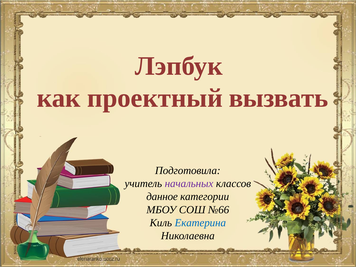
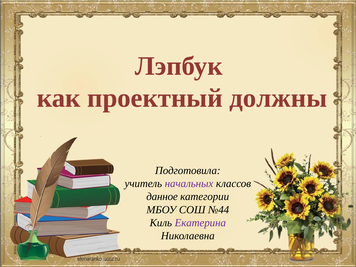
вызвать: вызвать -> должны
№66: №66 -> №44
Екатерина colour: blue -> purple
